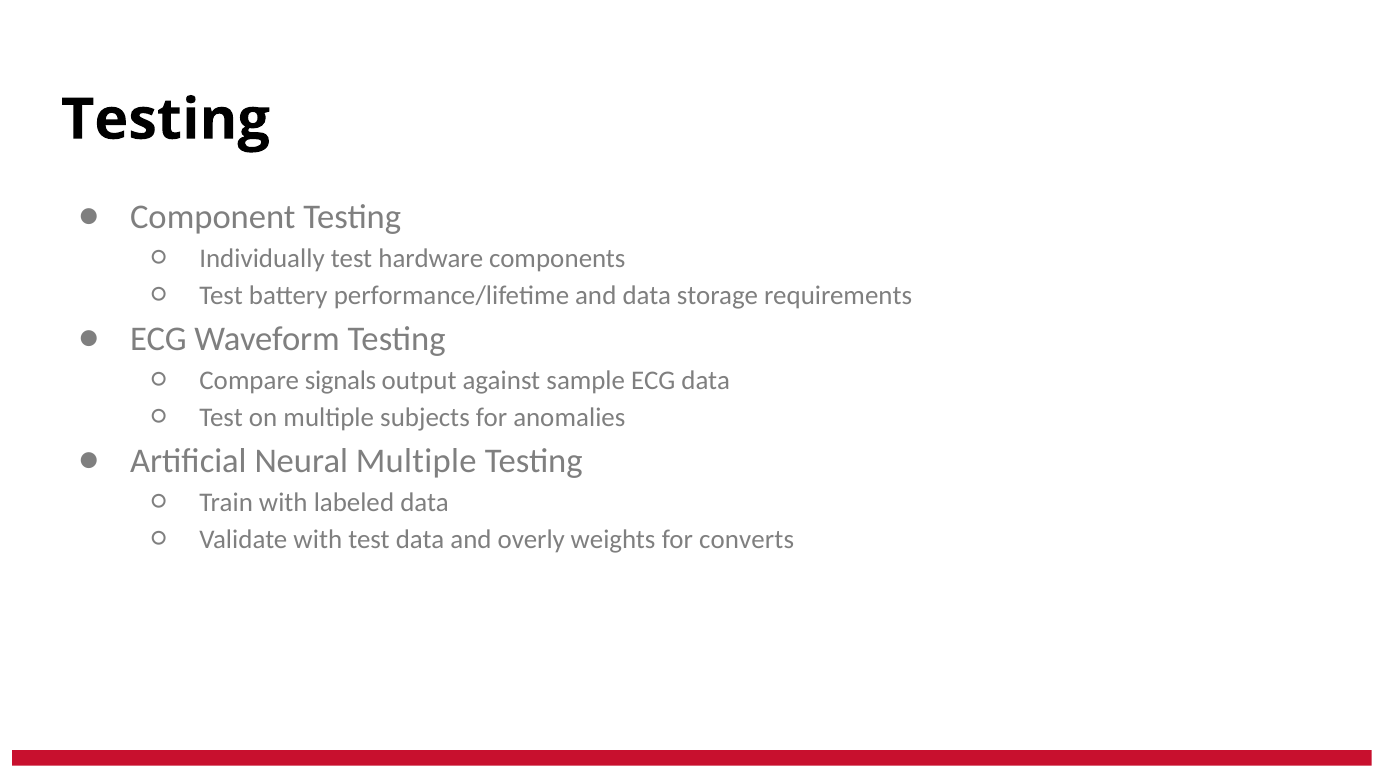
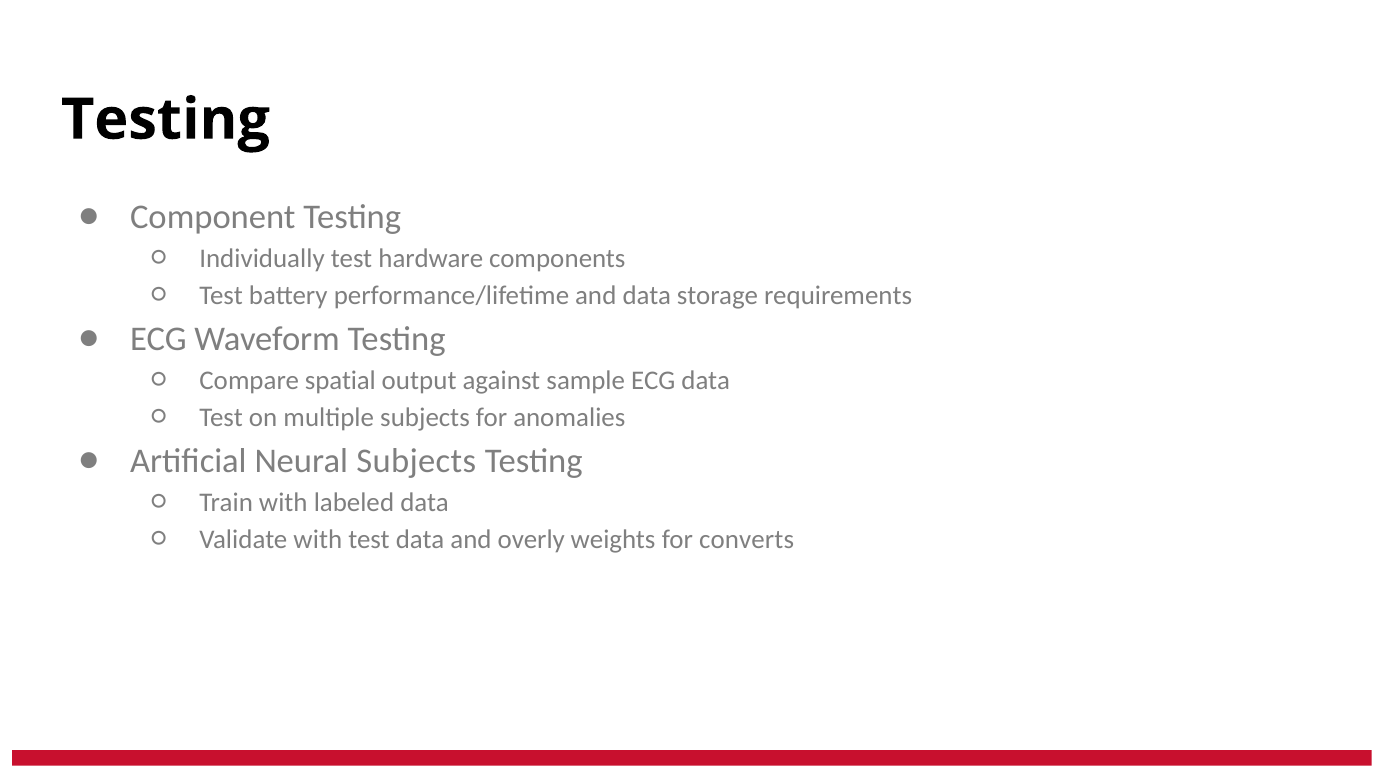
signals: signals -> spatial
Neural Multiple: Multiple -> Subjects
